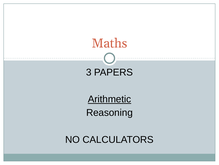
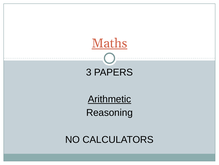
Maths underline: none -> present
